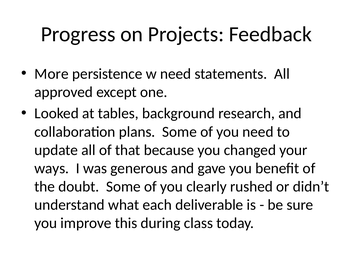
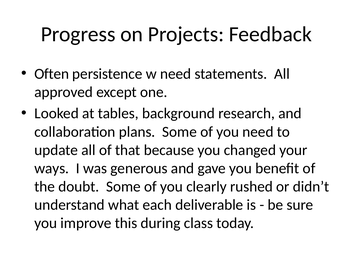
More: More -> Often
